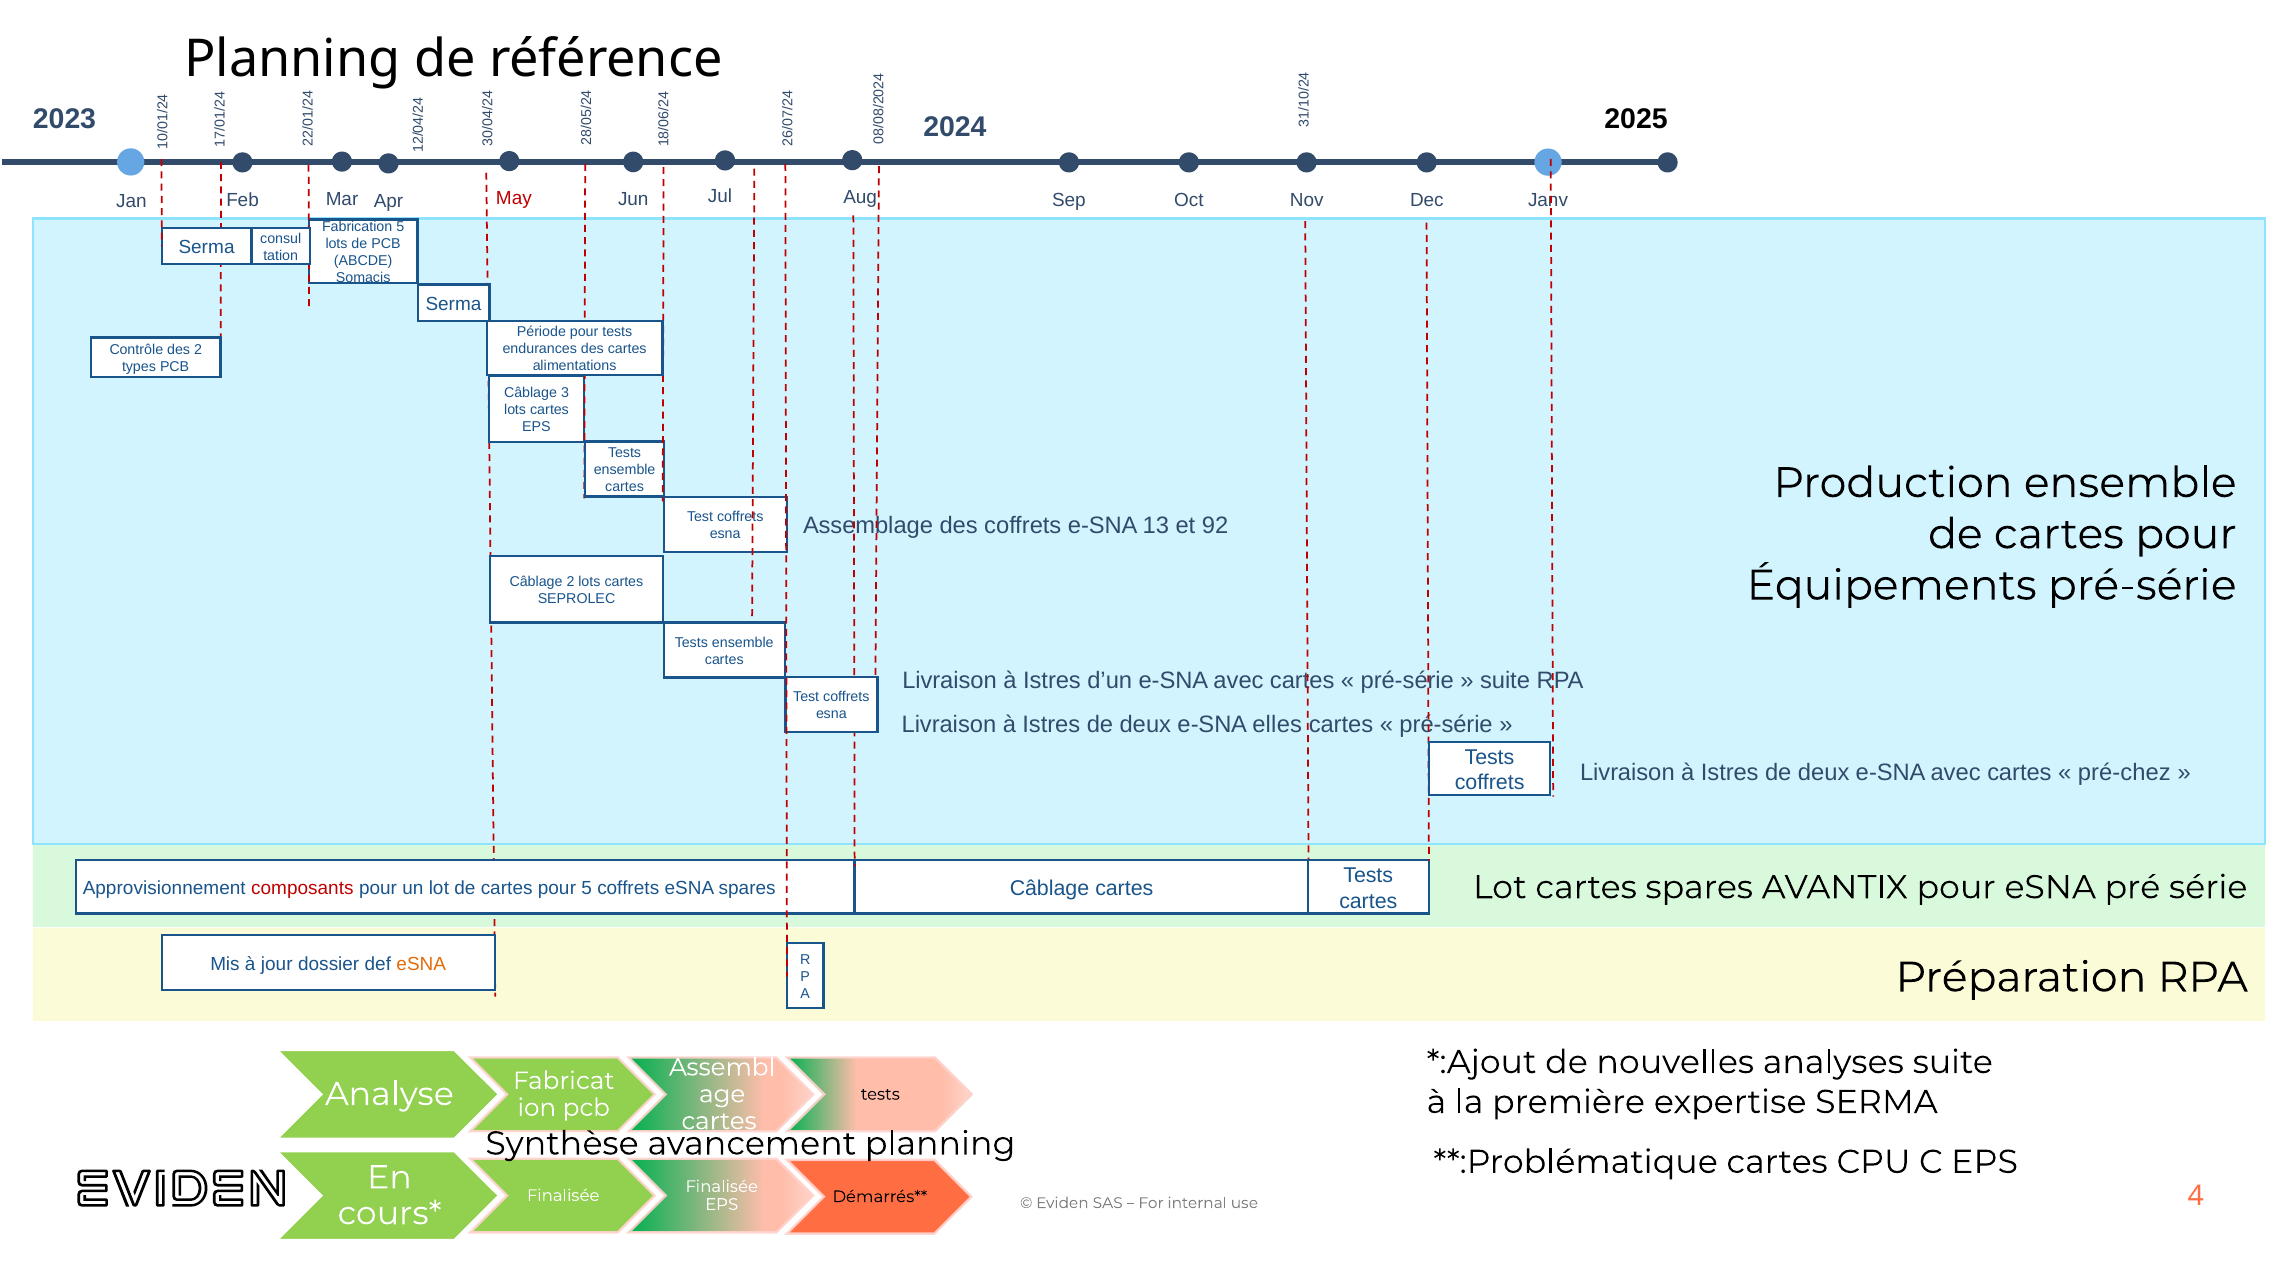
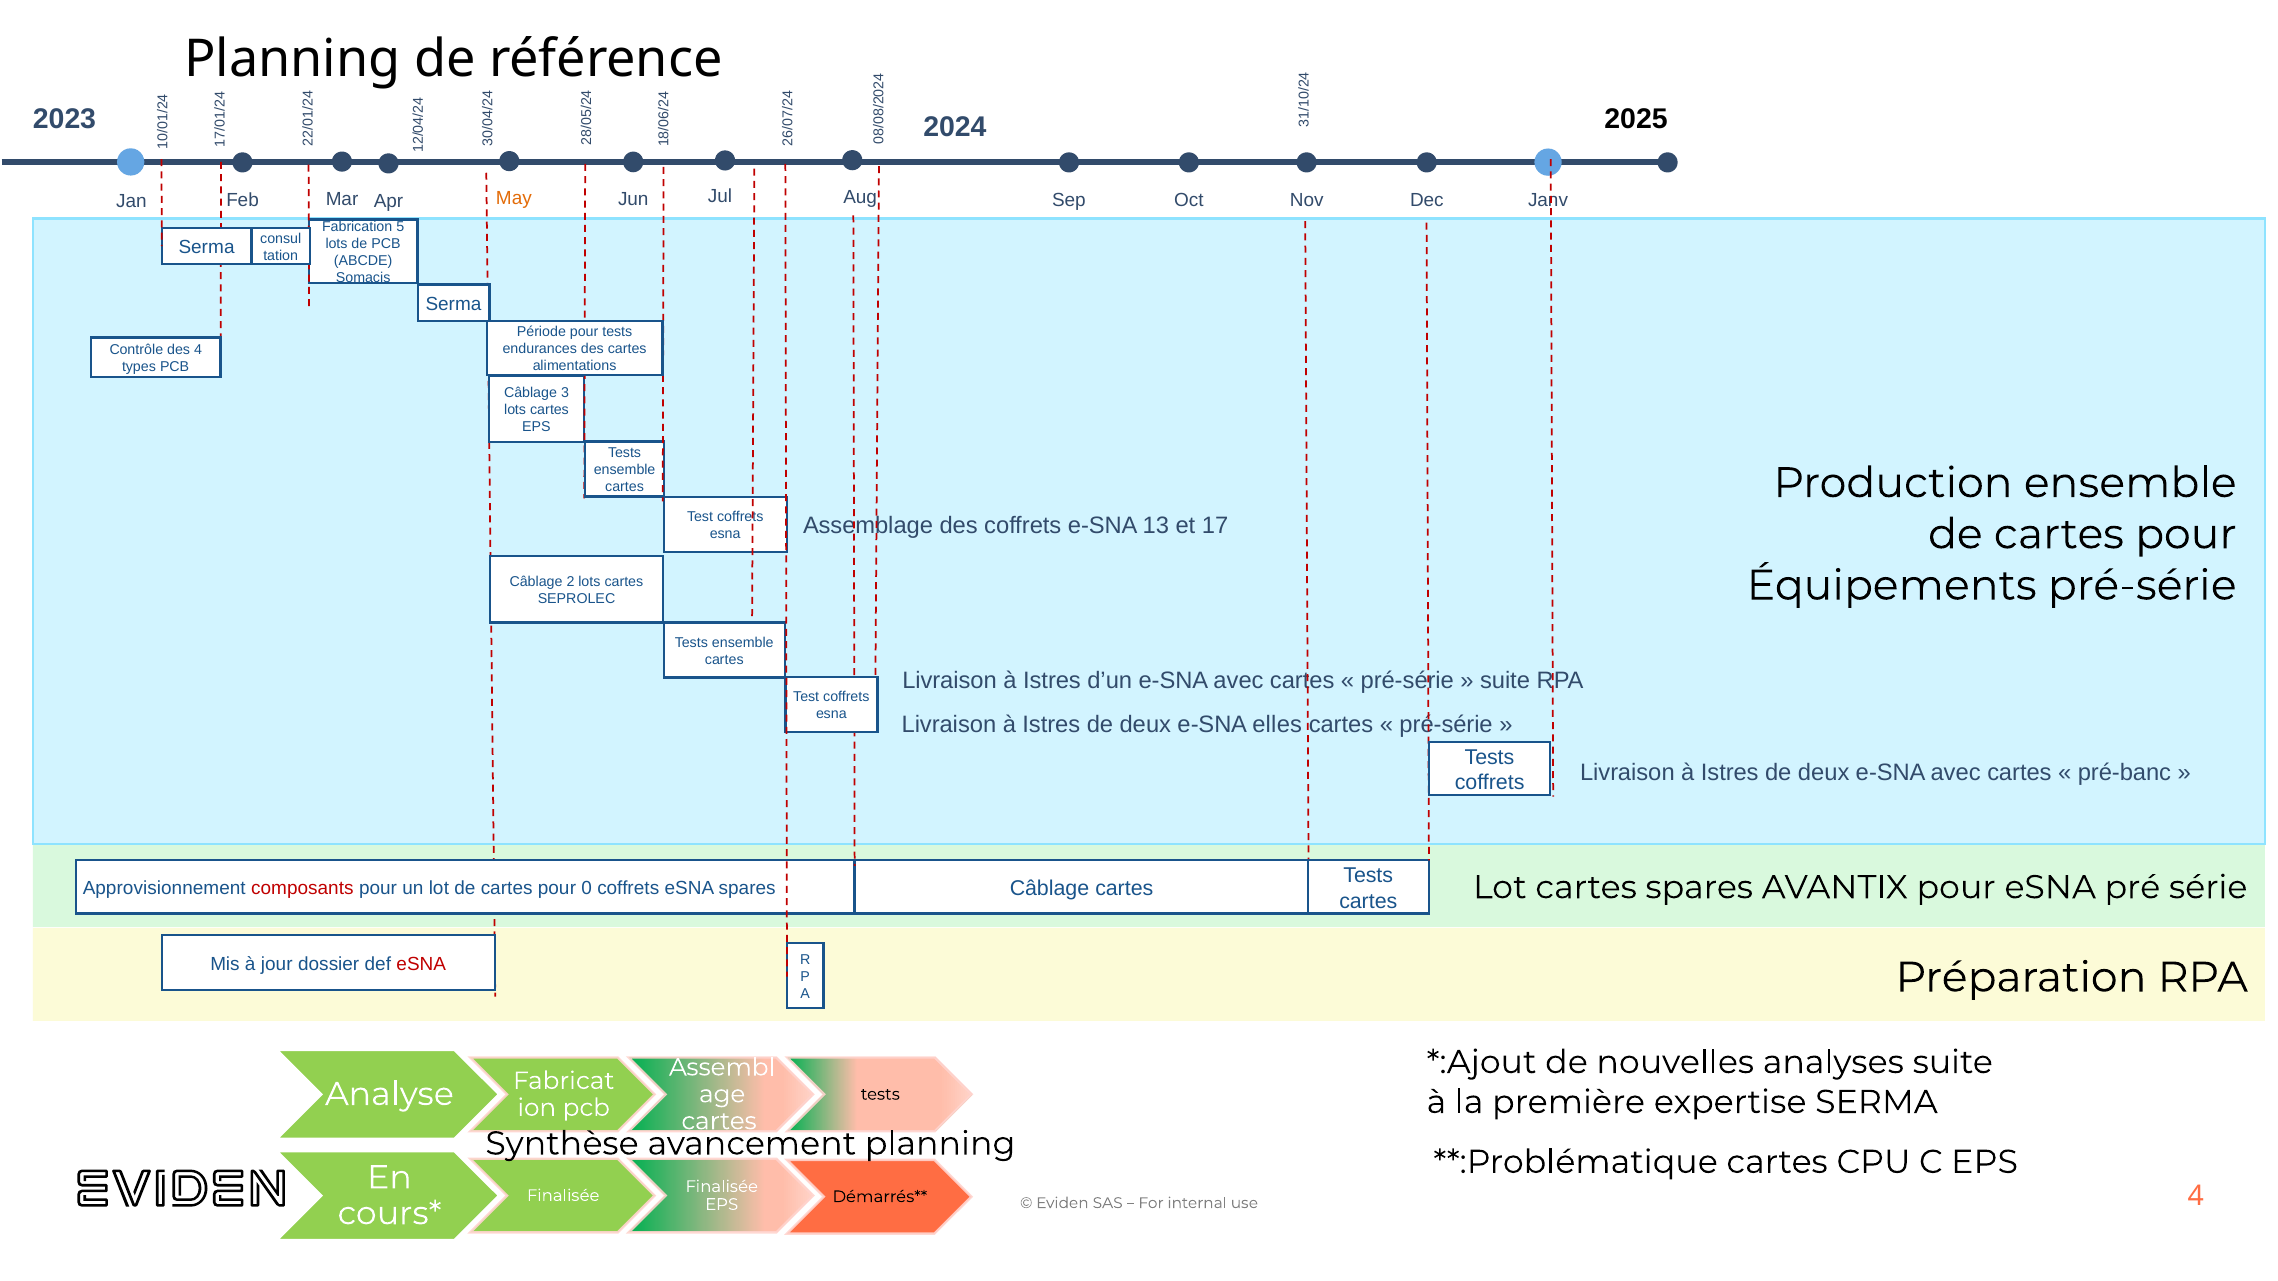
May colour: red -> orange
des 2: 2 -> 4
92: 92 -> 17
pré-chez: pré-chez -> pré-banc
pour 5: 5 -> 0
eSNA at (421, 964) colour: orange -> red
